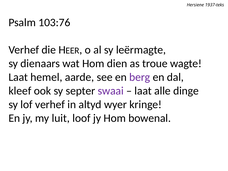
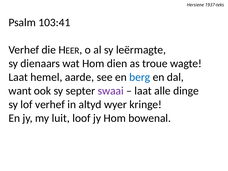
103:76: 103:76 -> 103:41
berg colour: purple -> blue
kleef: kleef -> want
